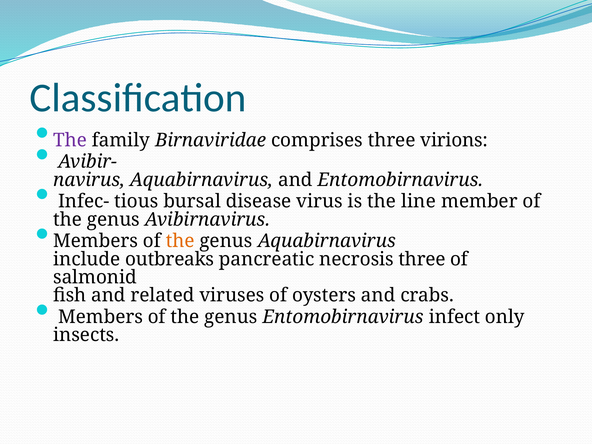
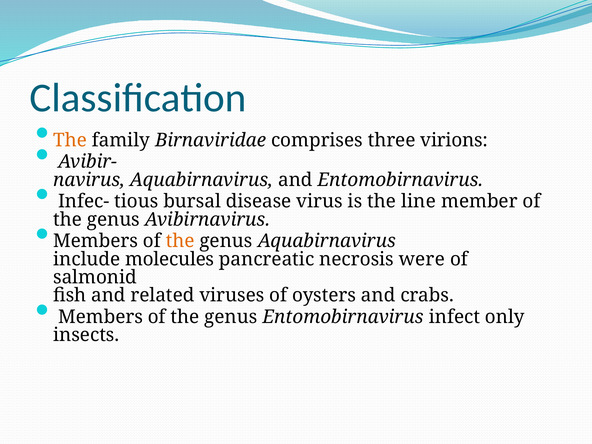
The at (70, 140) colour: purple -> orange
outbreaks: outbreaks -> molecules
necrosis three: three -> were
